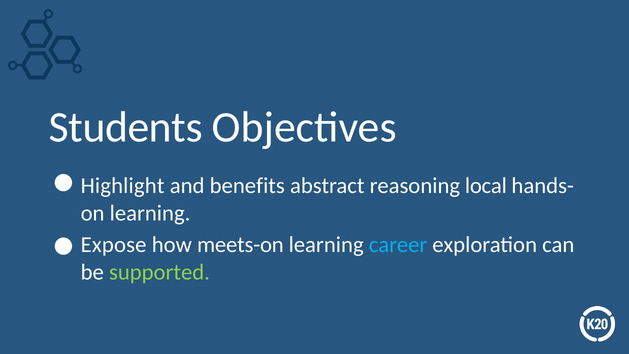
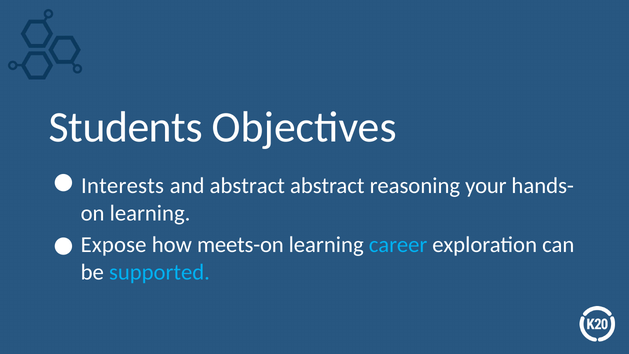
Highlight: Highlight -> Interests
and benefits: benefits -> abstract
local: local -> your
supported colour: light green -> light blue
